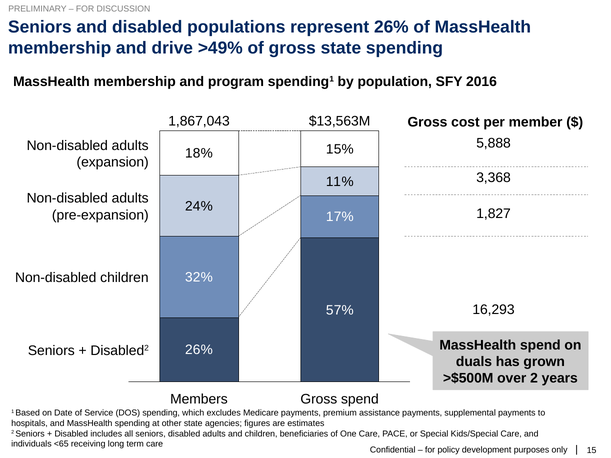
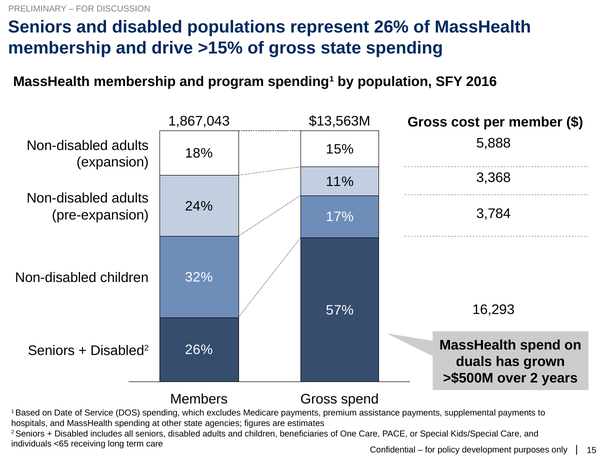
>49%: >49% -> >15%
1,827: 1,827 -> 3,784
